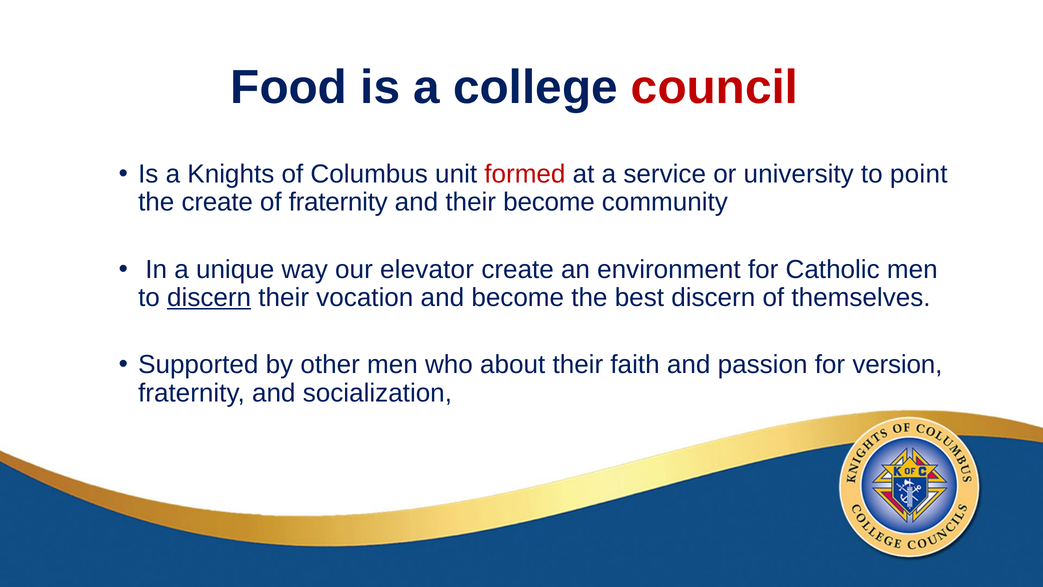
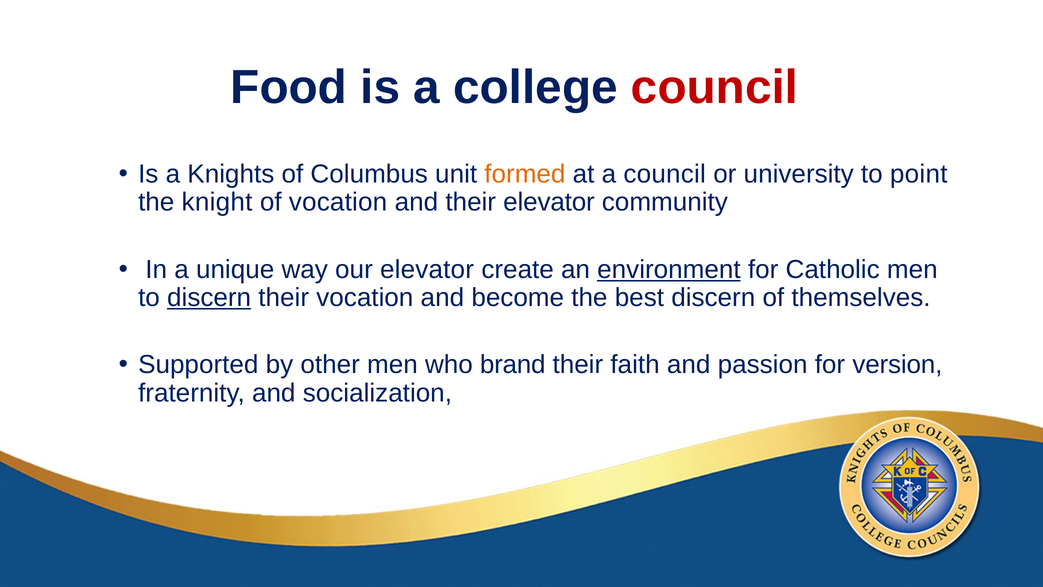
formed colour: red -> orange
a service: service -> council
the create: create -> knight
of fraternity: fraternity -> vocation
their become: become -> elevator
environment underline: none -> present
about: about -> brand
